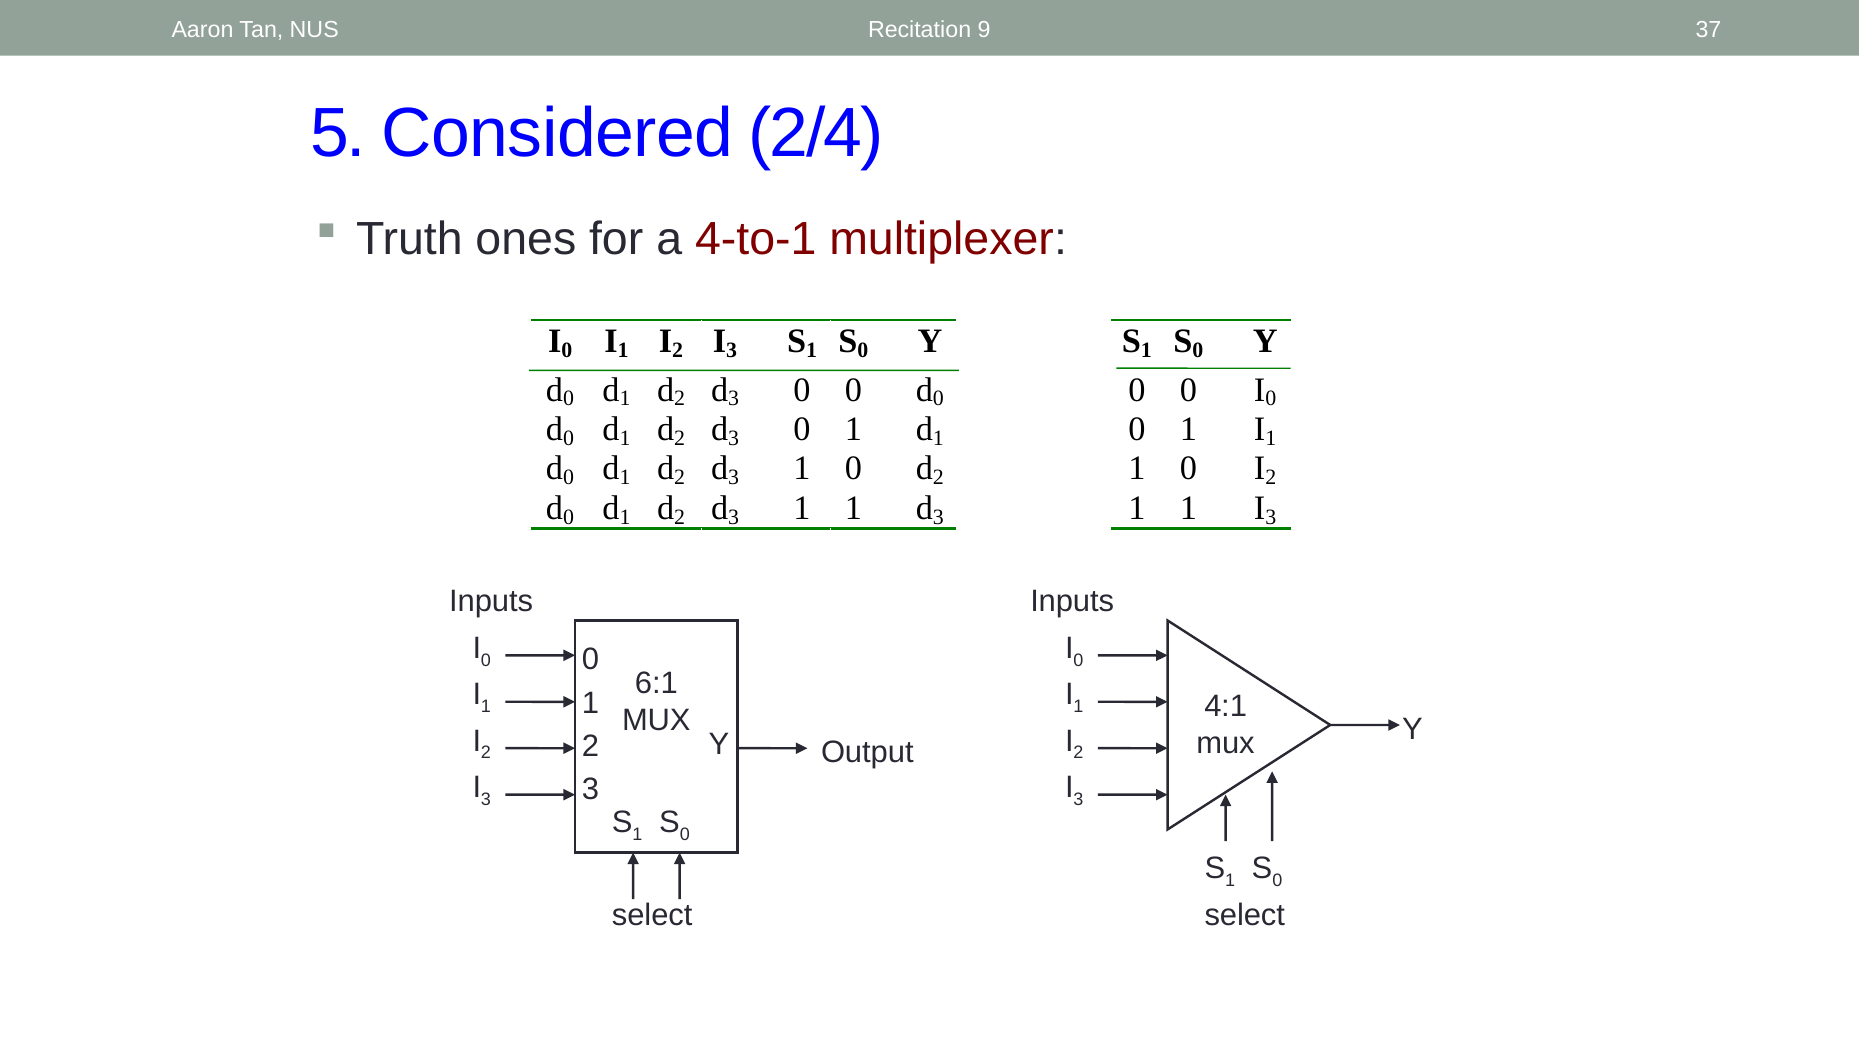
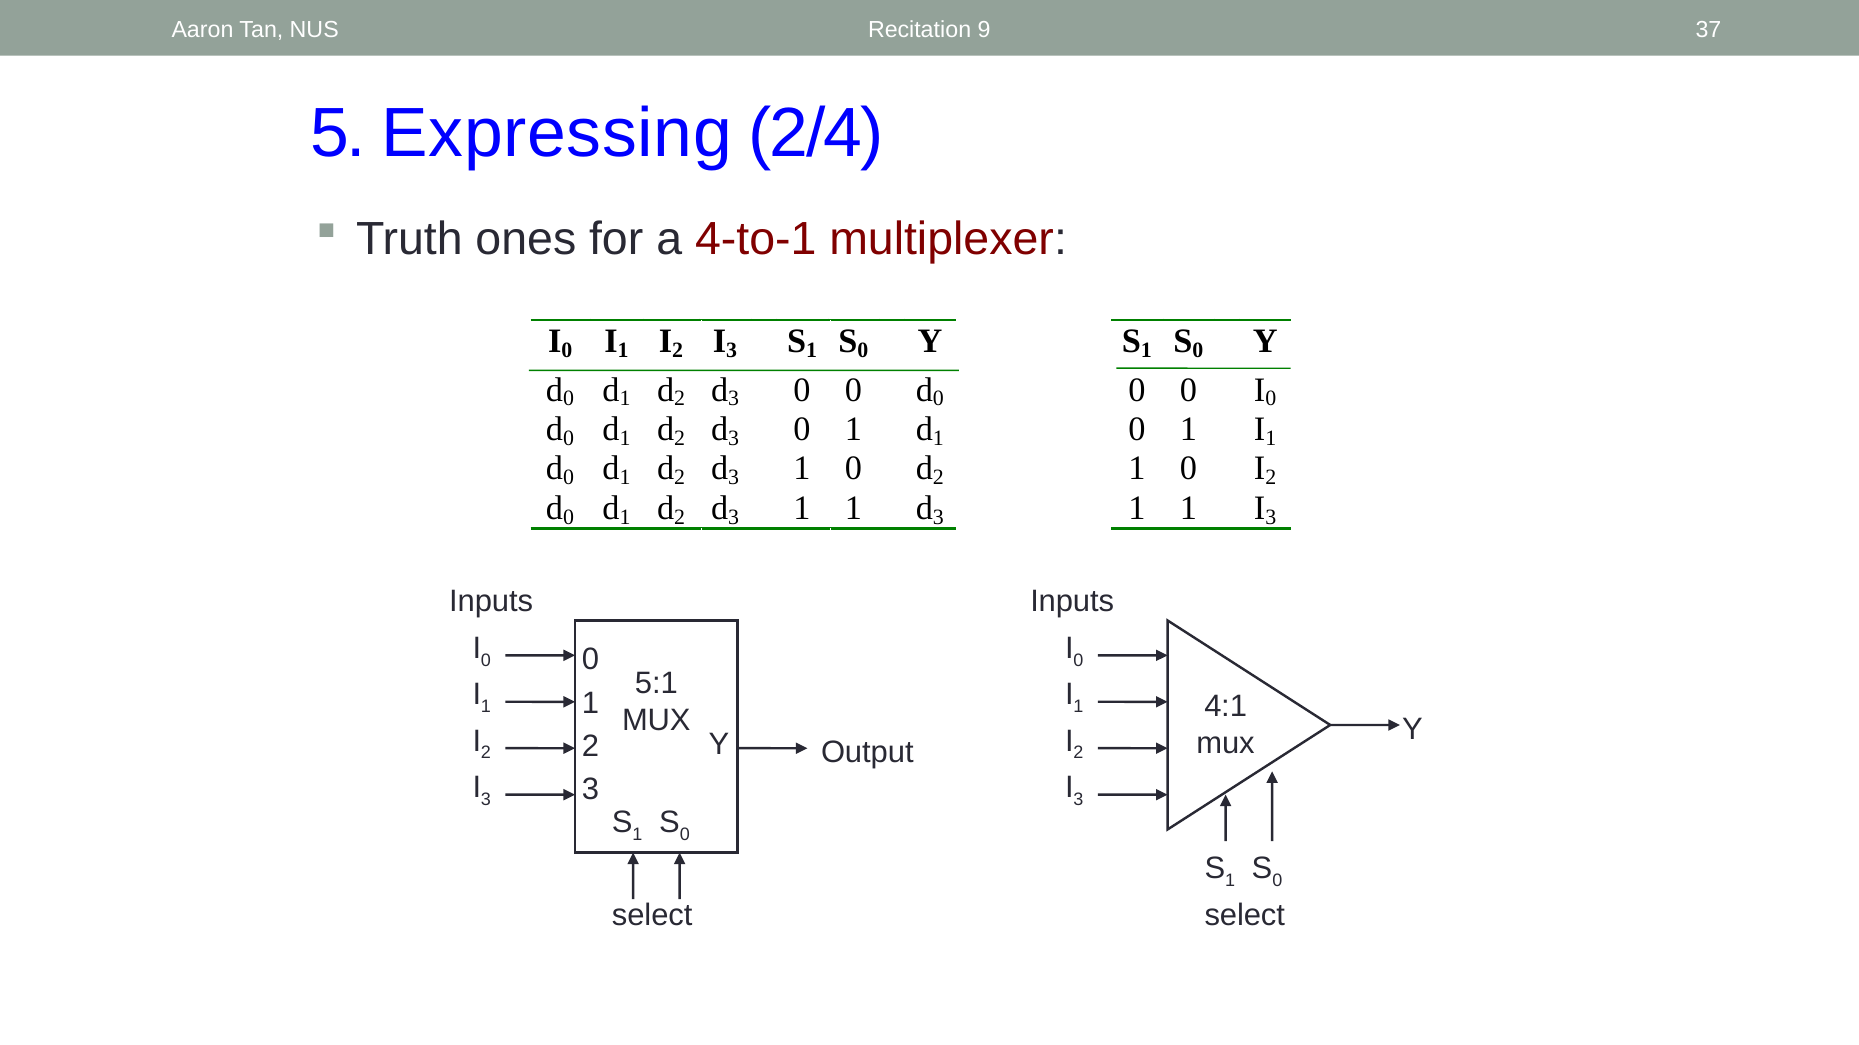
Considered: Considered -> Expressing
6:1: 6:1 -> 5:1
